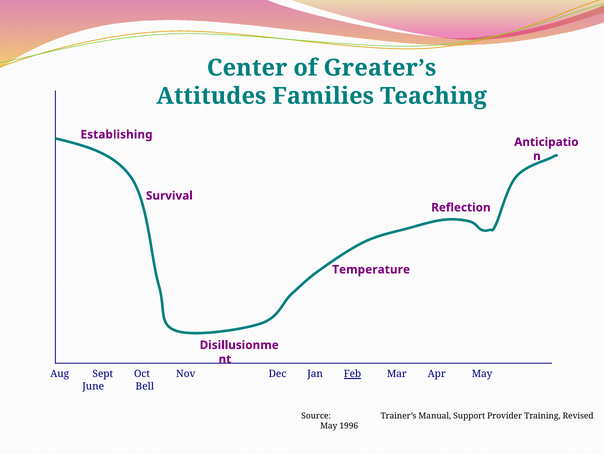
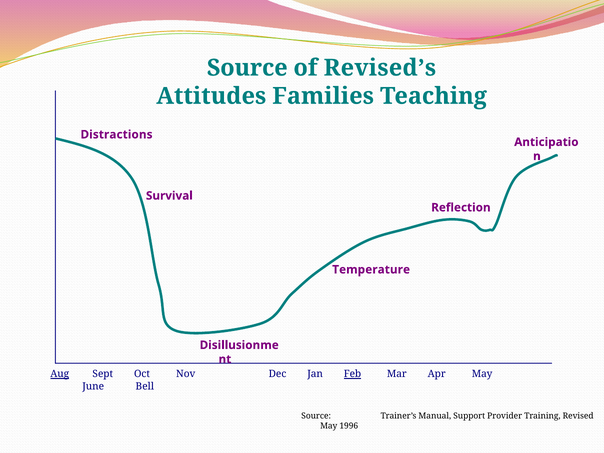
Center at (247, 68): Center -> Source
Greater’s: Greater’s -> Revised’s
Establishing: Establishing -> Distractions
Aug underline: none -> present
